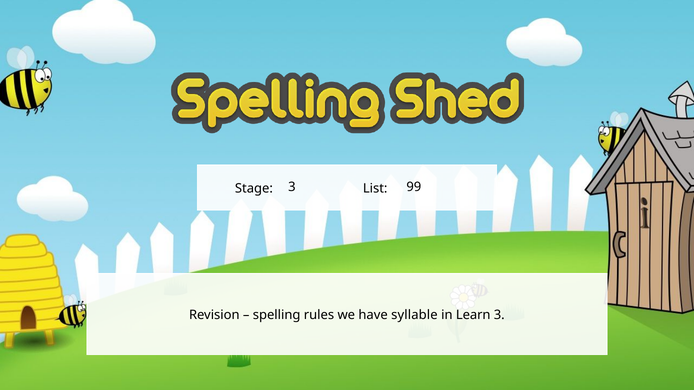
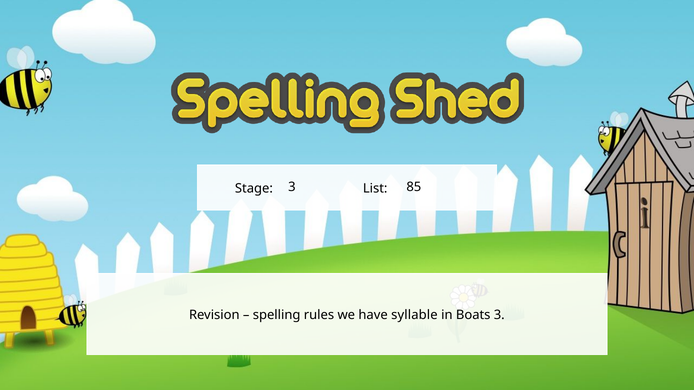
99: 99 -> 85
Learn: Learn -> Boats
